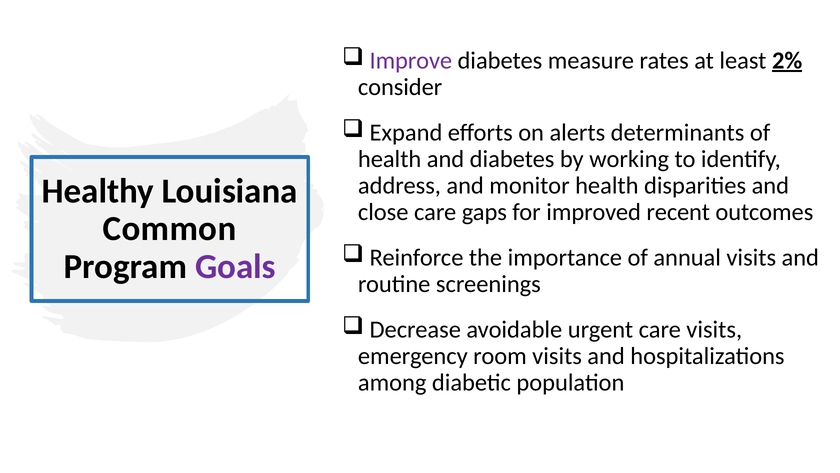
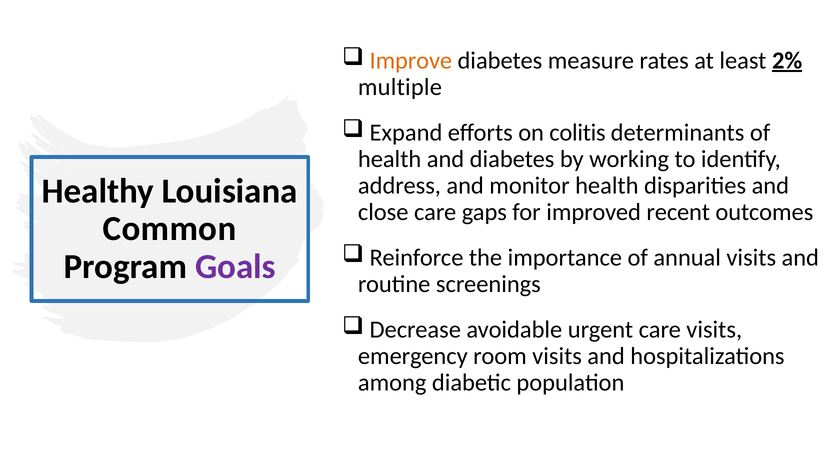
Improve colour: purple -> orange
consider: consider -> multiple
alerts: alerts -> colitis
